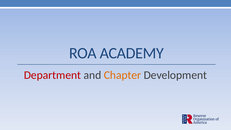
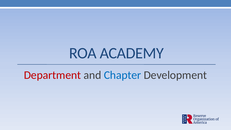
Chapter colour: orange -> blue
